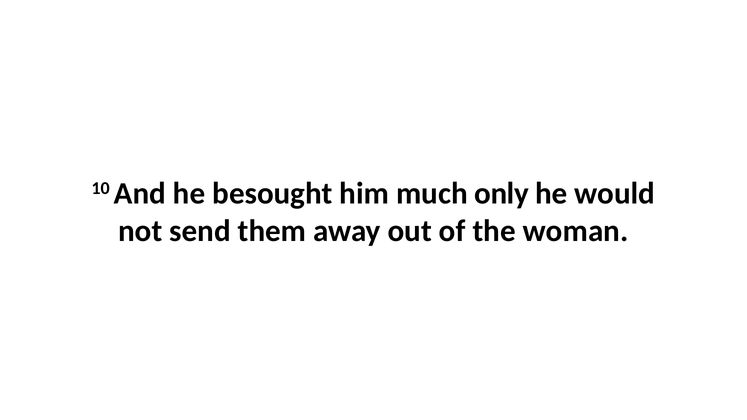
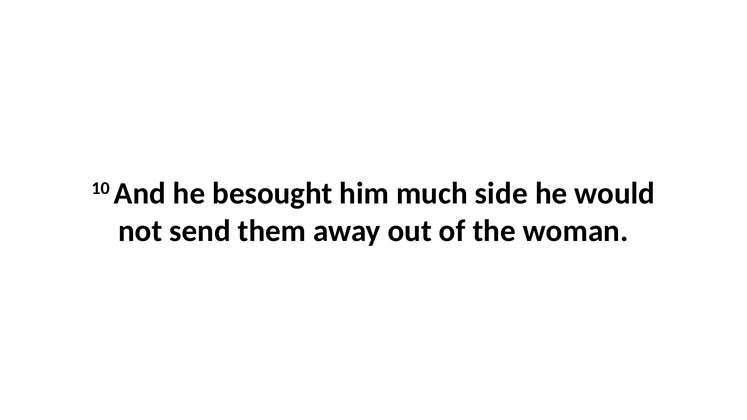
only: only -> side
